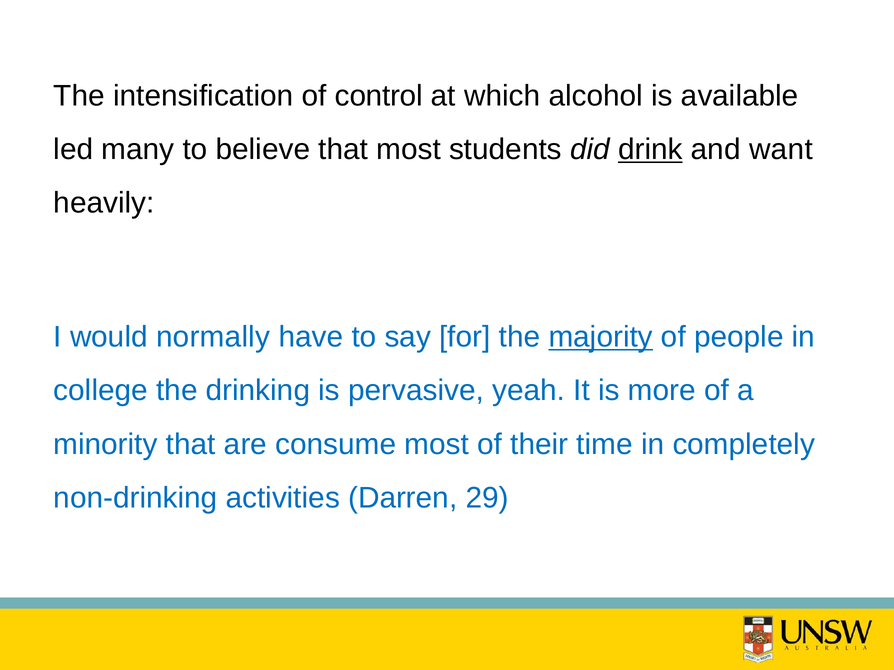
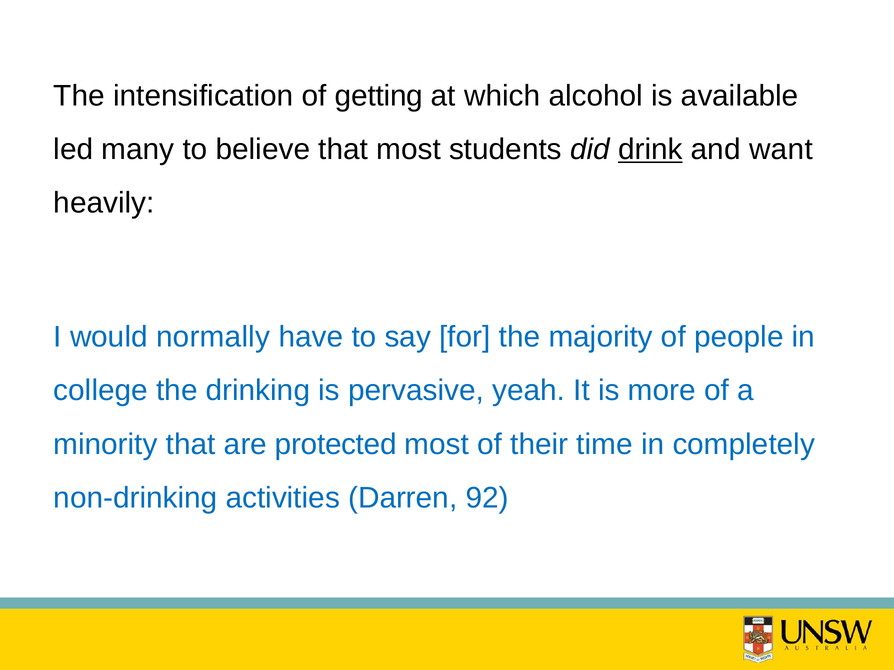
control: control -> getting
majority underline: present -> none
consume: consume -> protected
29: 29 -> 92
